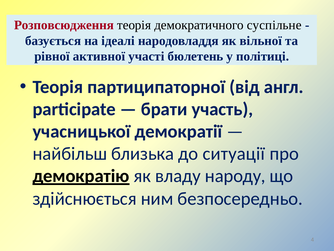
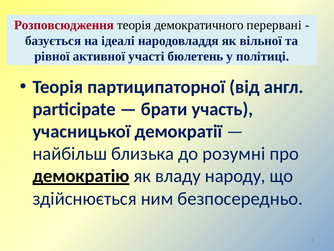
суспільне: суспільне -> перервані
ситуації: ситуації -> розумні
